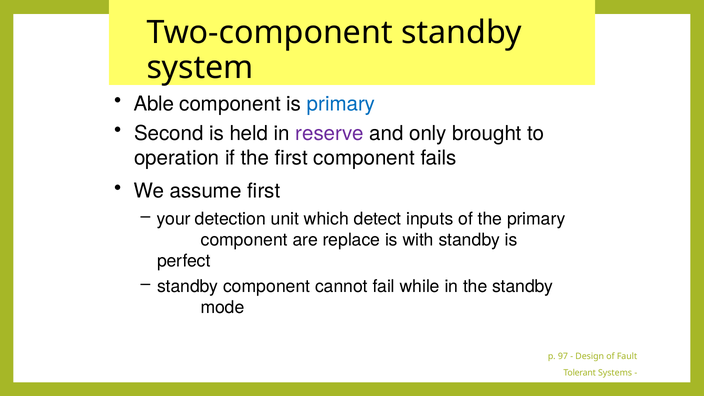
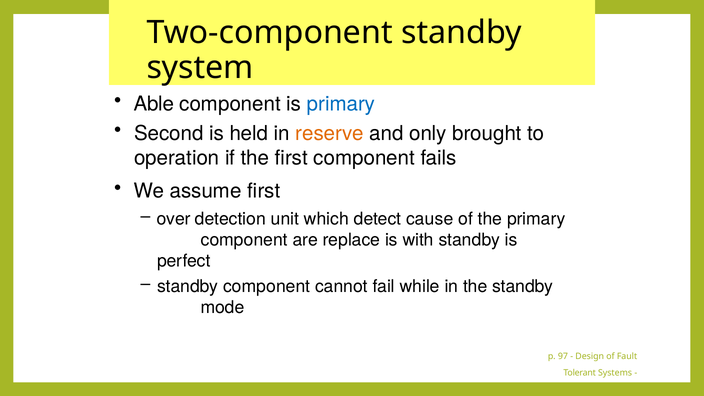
reserve colour: purple -> orange
your: your -> over
inputs: inputs -> cause
